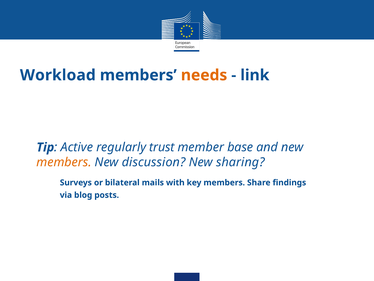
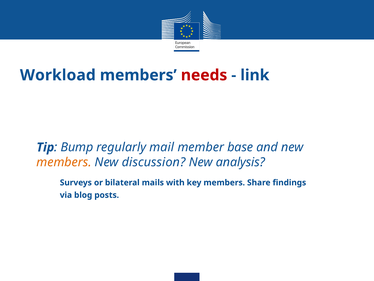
needs colour: orange -> red
Active: Active -> Bump
trust: trust -> mail
sharing: sharing -> analysis
